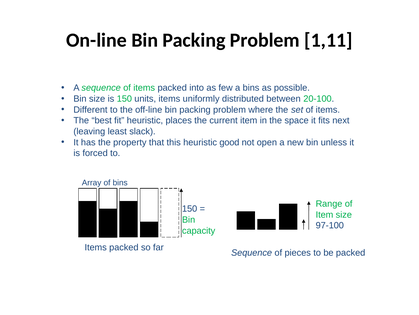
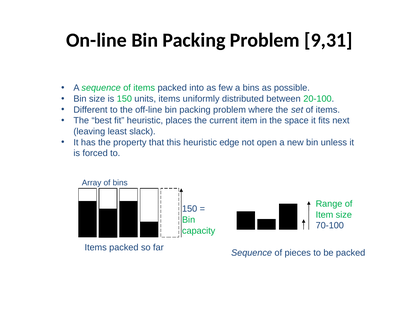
1,11: 1,11 -> 9,31
good: good -> edge
97-100: 97-100 -> 70-100
